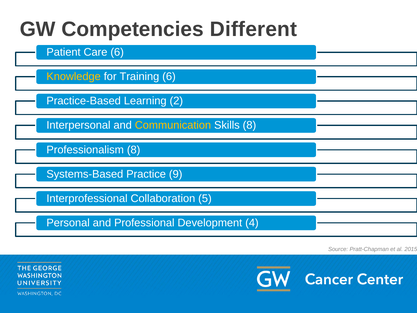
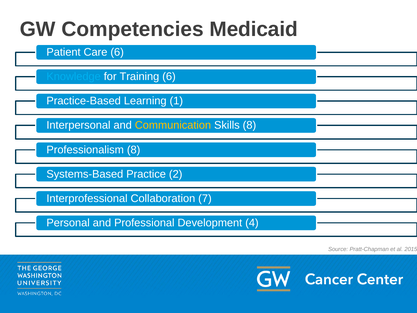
Different: Different -> Medicaid
Knowledge colour: yellow -> light blue
2: 2 -> 1
9: 9 -> 2
5: 5 -> 7
